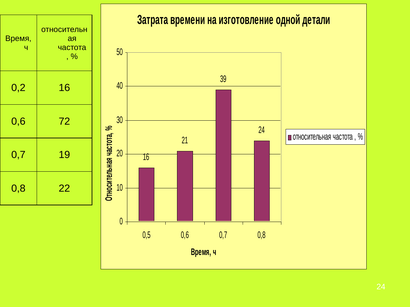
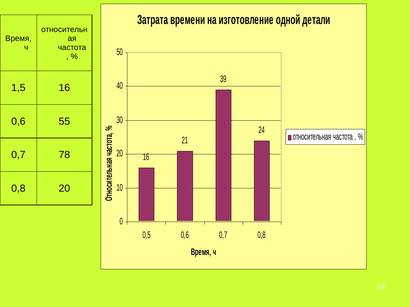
0,2: 0,2 -> 1,5
72: 72 -> 55
19: 19 -> 78
0,8 22: 22 -> 20
